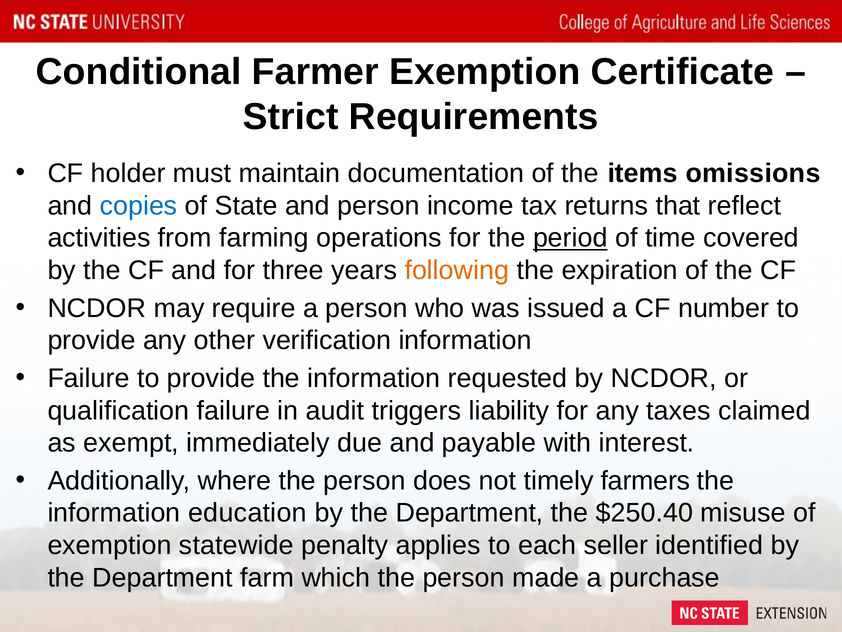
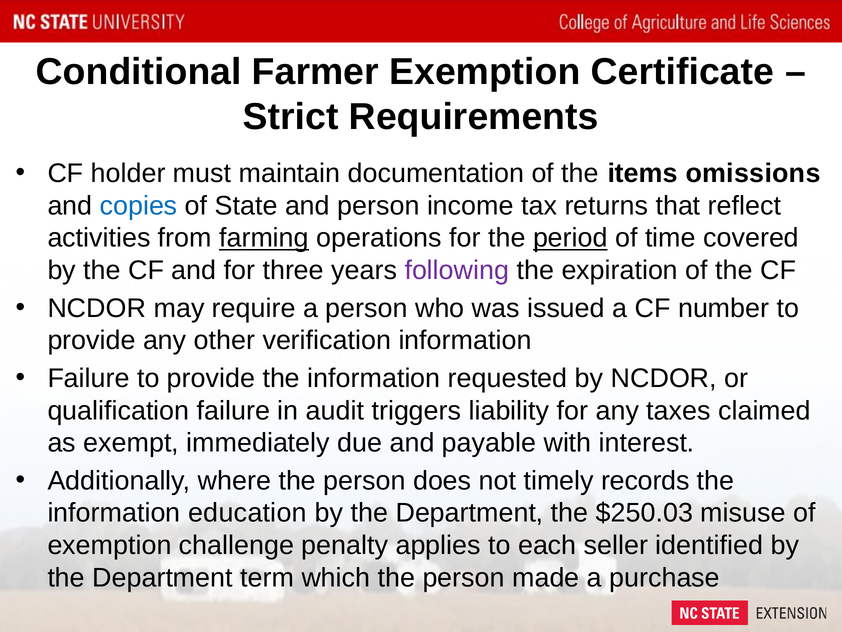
farming underline: none -> present
following colour: orange -> purple
farmers: farmers -> records
$250.40: $250.40 -> $250.03
statewide: statewide -> challenge
farm: farm -> term
